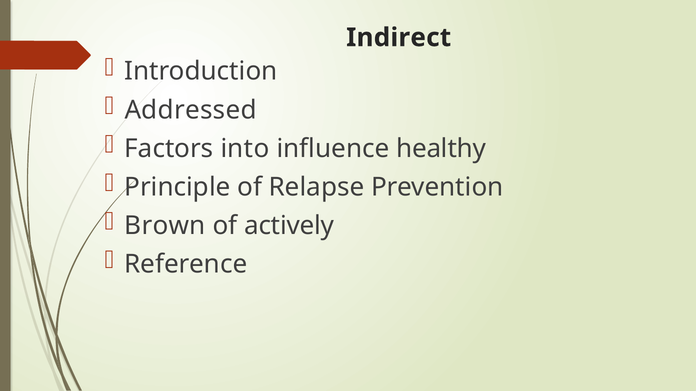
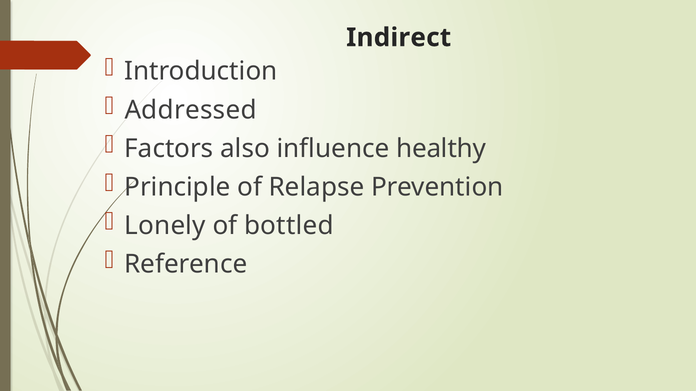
into: into -> also
Brown: Brown -> Lonely
actively: actively -> bottled
